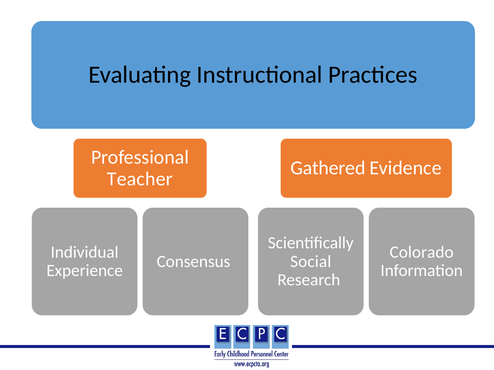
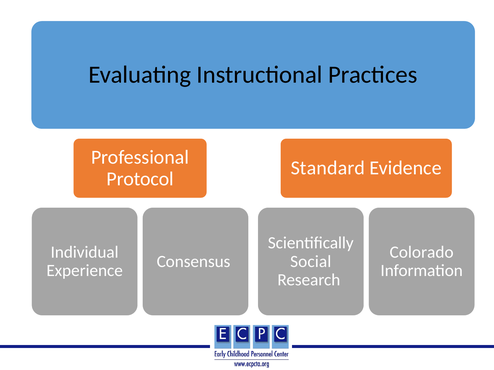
Gathered: Gathered -> Standard
Teacher: Teacher -> Protocol
